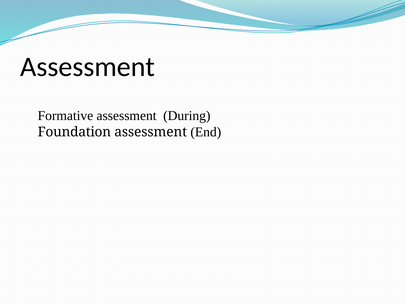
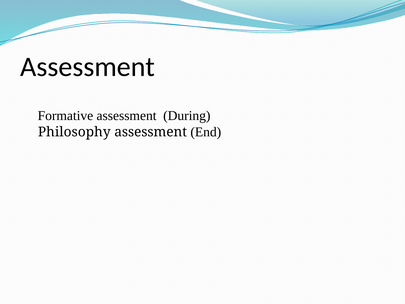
Foundation: Foundation -> Philosophy
